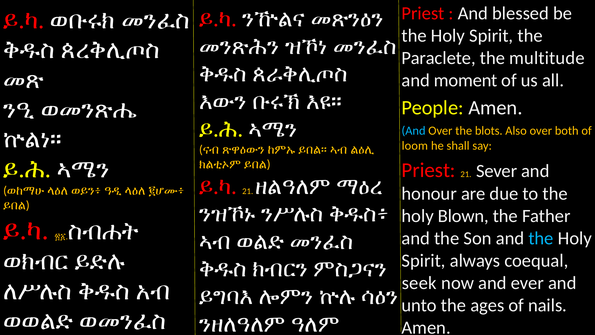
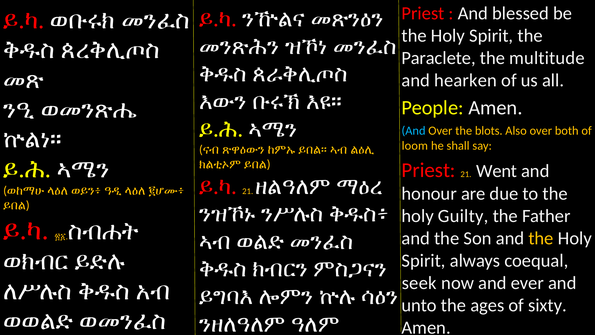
moment: moment -> hearken
Sever: Sever -> Went
Blown: Blown -> Guilty
the at (541, 238) colour: light blue -> yellow
nails: nails -> sixty
